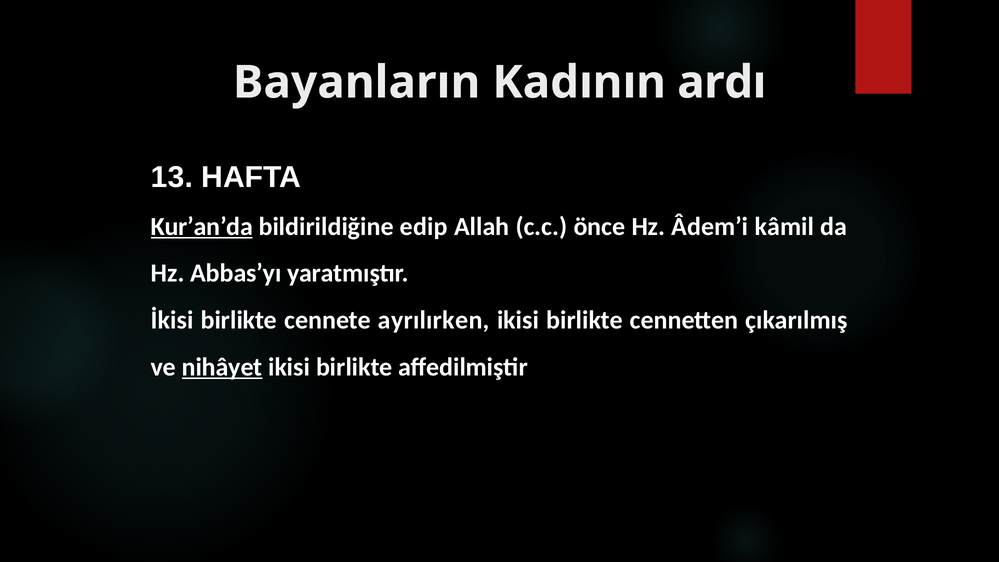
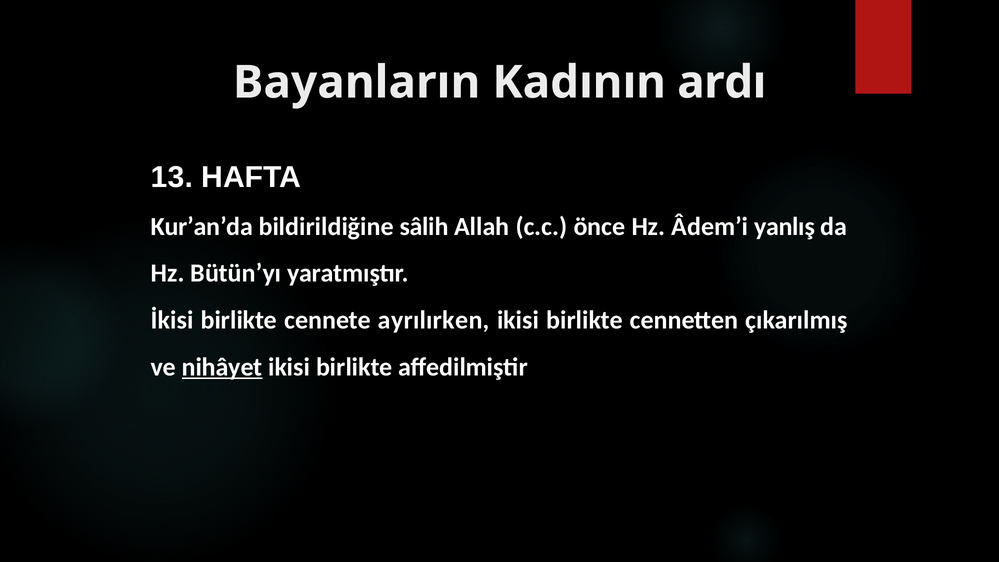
Kur’an’da underline: present -> none
edip: edip -> sâlih
kâmil: kâmil -> yanlış
Abbas’yı: Abbas’yı -> Bütün’yı
